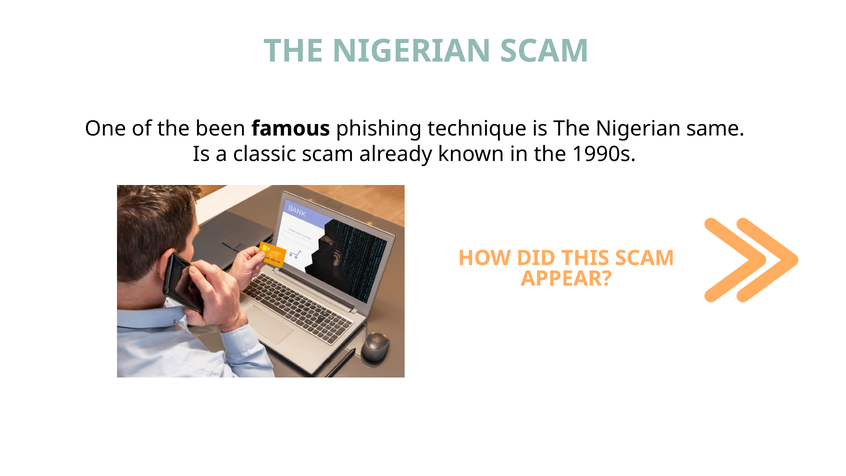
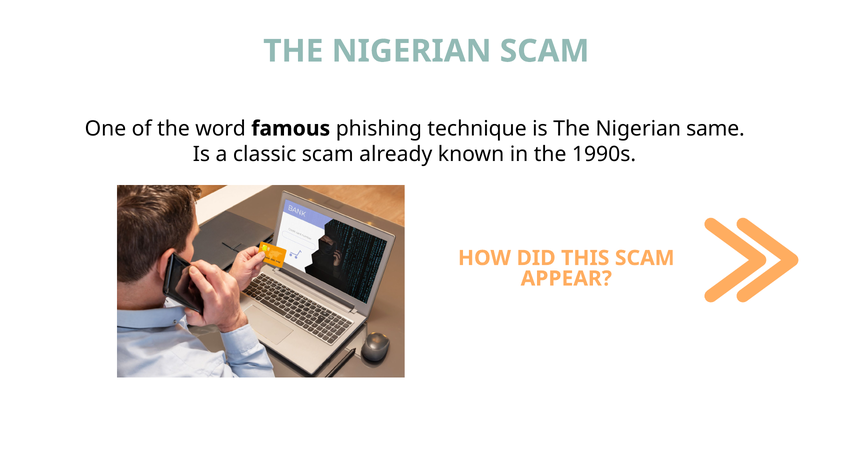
been: been -> word
